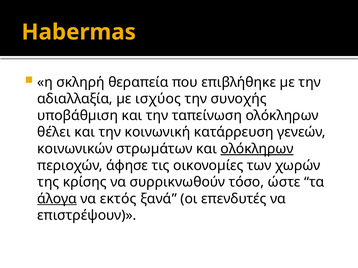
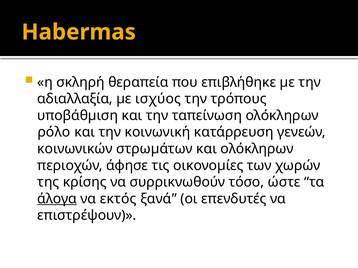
συνοχής: συνοχής -> τρόπους
θέλει: θέλει -> ρόλο
ολόκληρων at (257, 149) underline: present -> none
